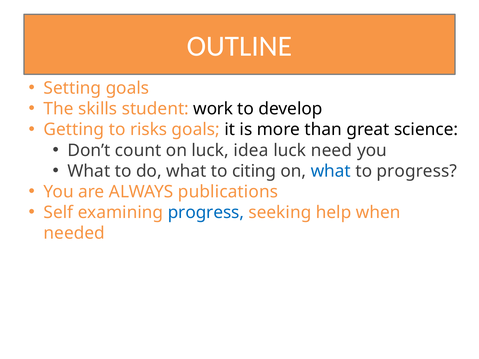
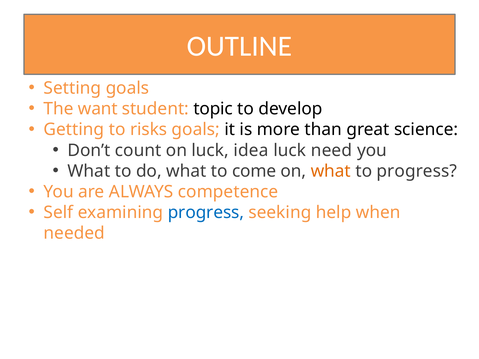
skills: skills -> want
work: work -> topic
citing: citing -> come
what at (331, 171) colour: blue -> orange
publications: publications -> competence
